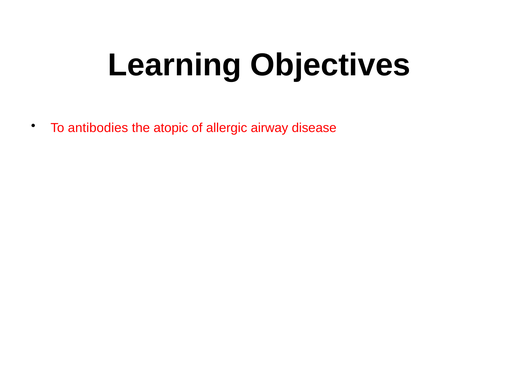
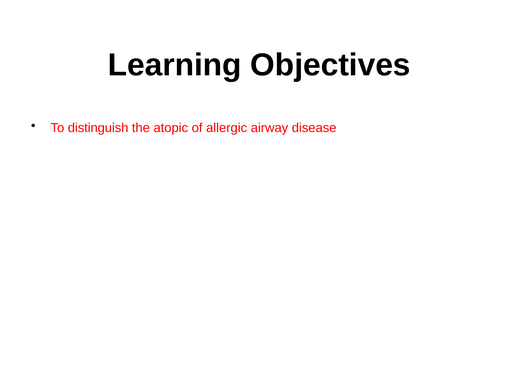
antibodies: antibodies -> distinguish
